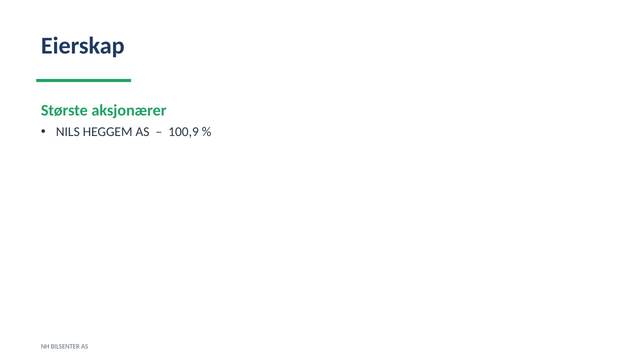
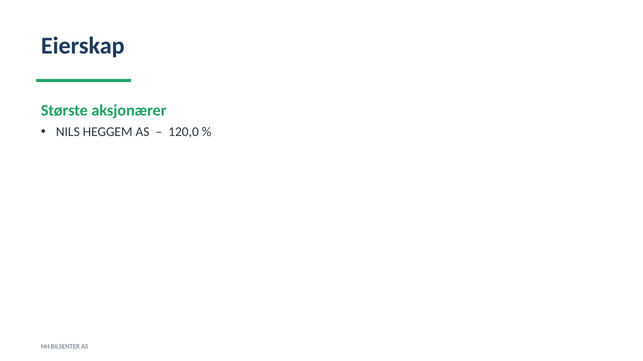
100,9: 100,9 -> 120,0
